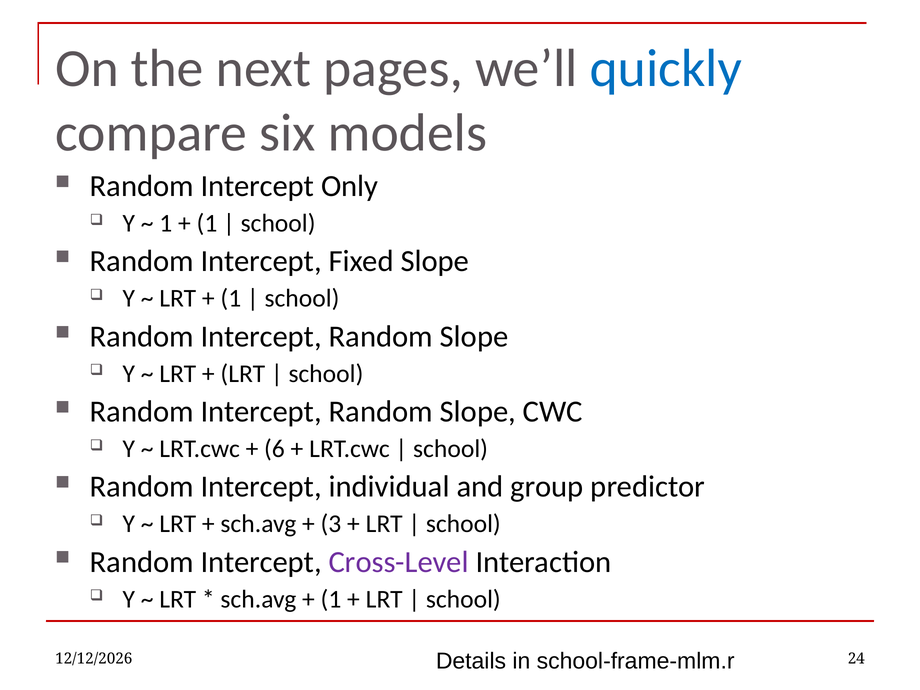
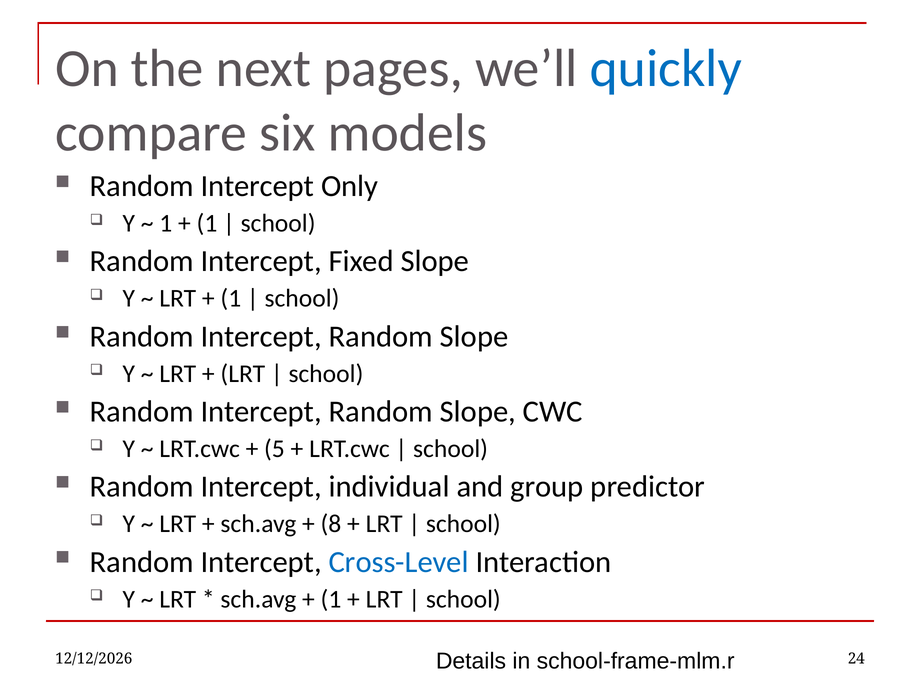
6: 6 -> 5
3: 3 -> 8
Cross-Level colour: purple -> blue
